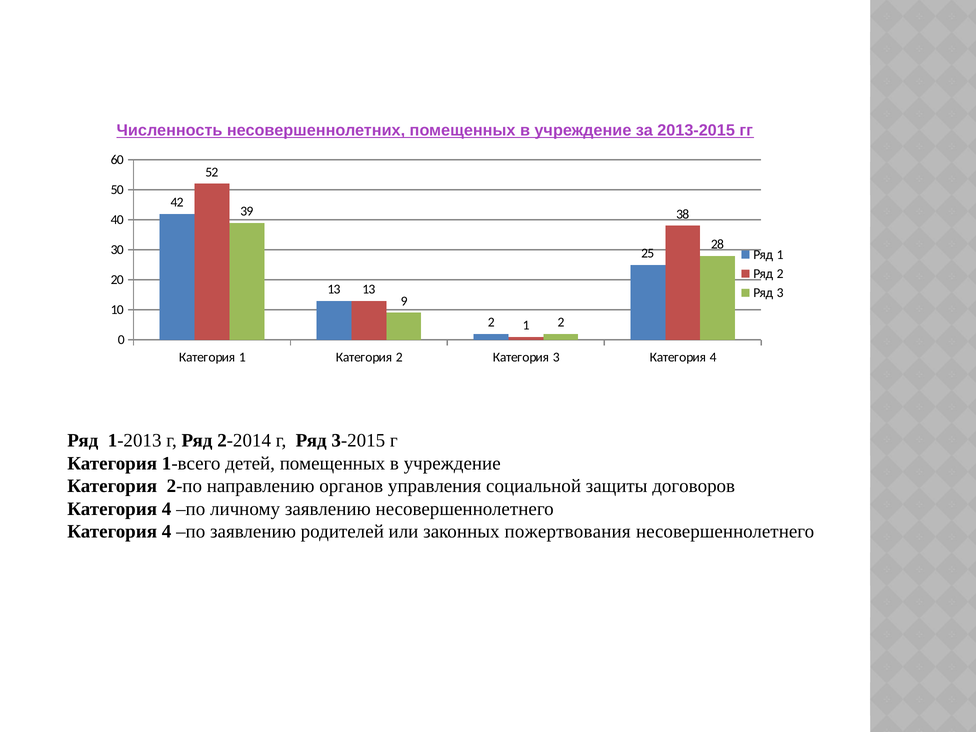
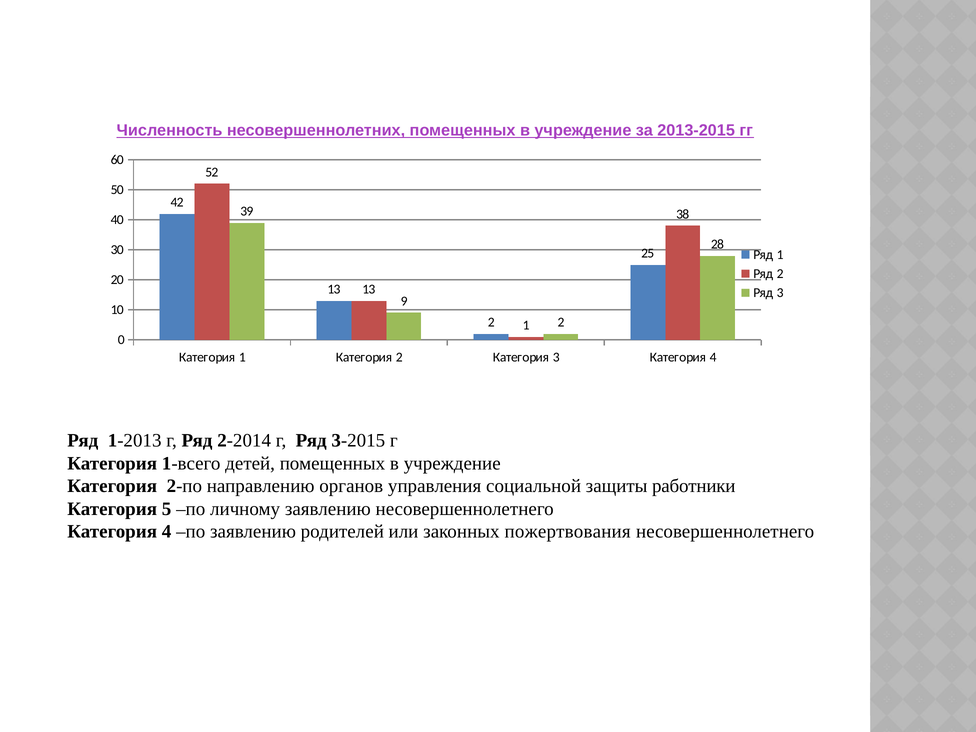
договоров: договоров -> работники
4 at (167, 509): 4 -> 5
